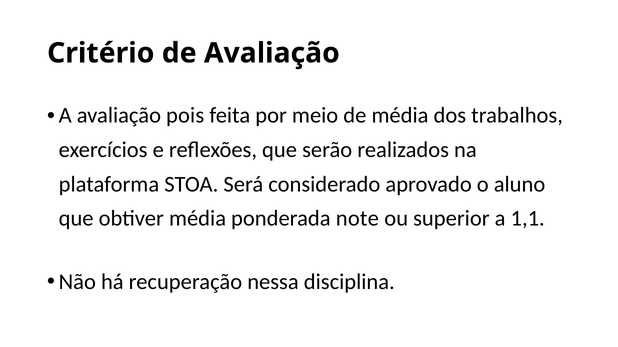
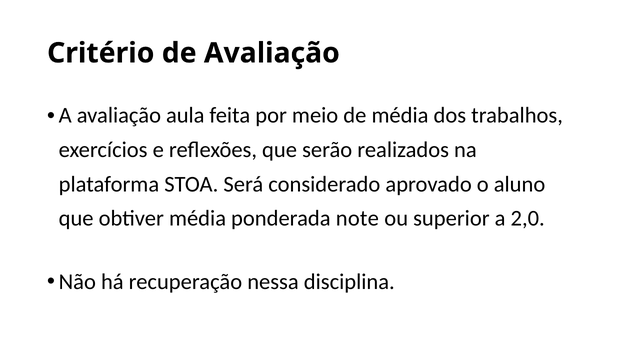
pois: pois -> aula
1,1: 1,1 -> 2,0
